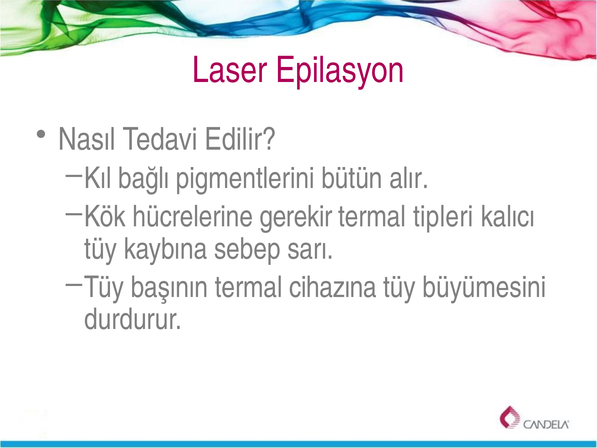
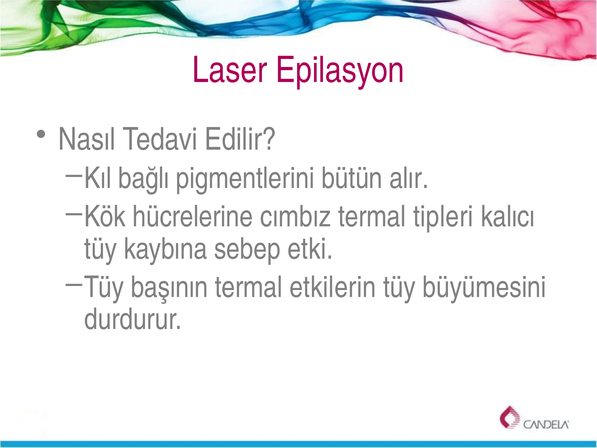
gerekir: gerekir -> cımbız
sarı: sarı -> etki
cihazına: cihazına -> etkilerin
